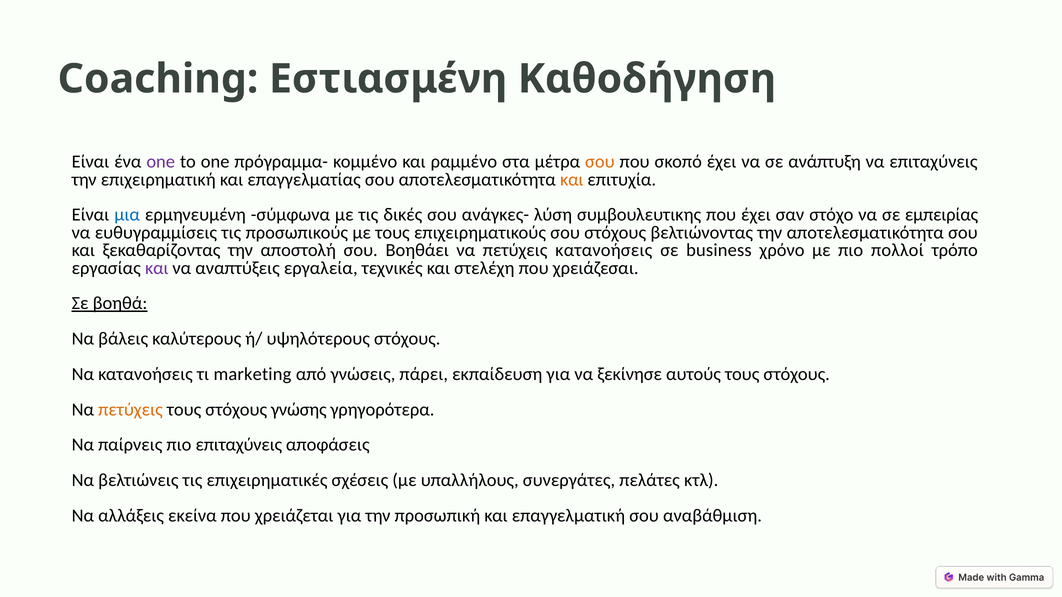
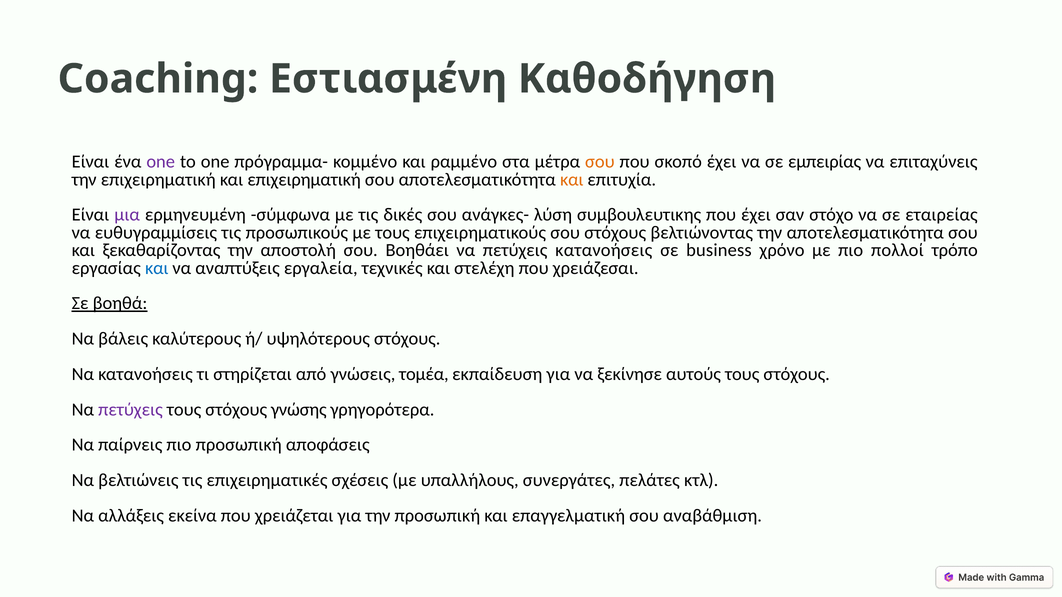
ανάπτυξη: ανάπτυξη -> εμπειρίας
και επαγγελματίας: επαγγελματίας -> επιχειρηματική
μια colour: blue -> purple
εμπειρίας: εμπειρίας -> εταιρείας
και at (157, 268) colour: purple -> blue
marketing: marketing -> στηρίζεται
πάρει: πάρει -> τομέα
πετύχεις at (130, 410) colour: orange -> purple
πιο επιταχύνεις: επιταχύνεις -> προσωπική
